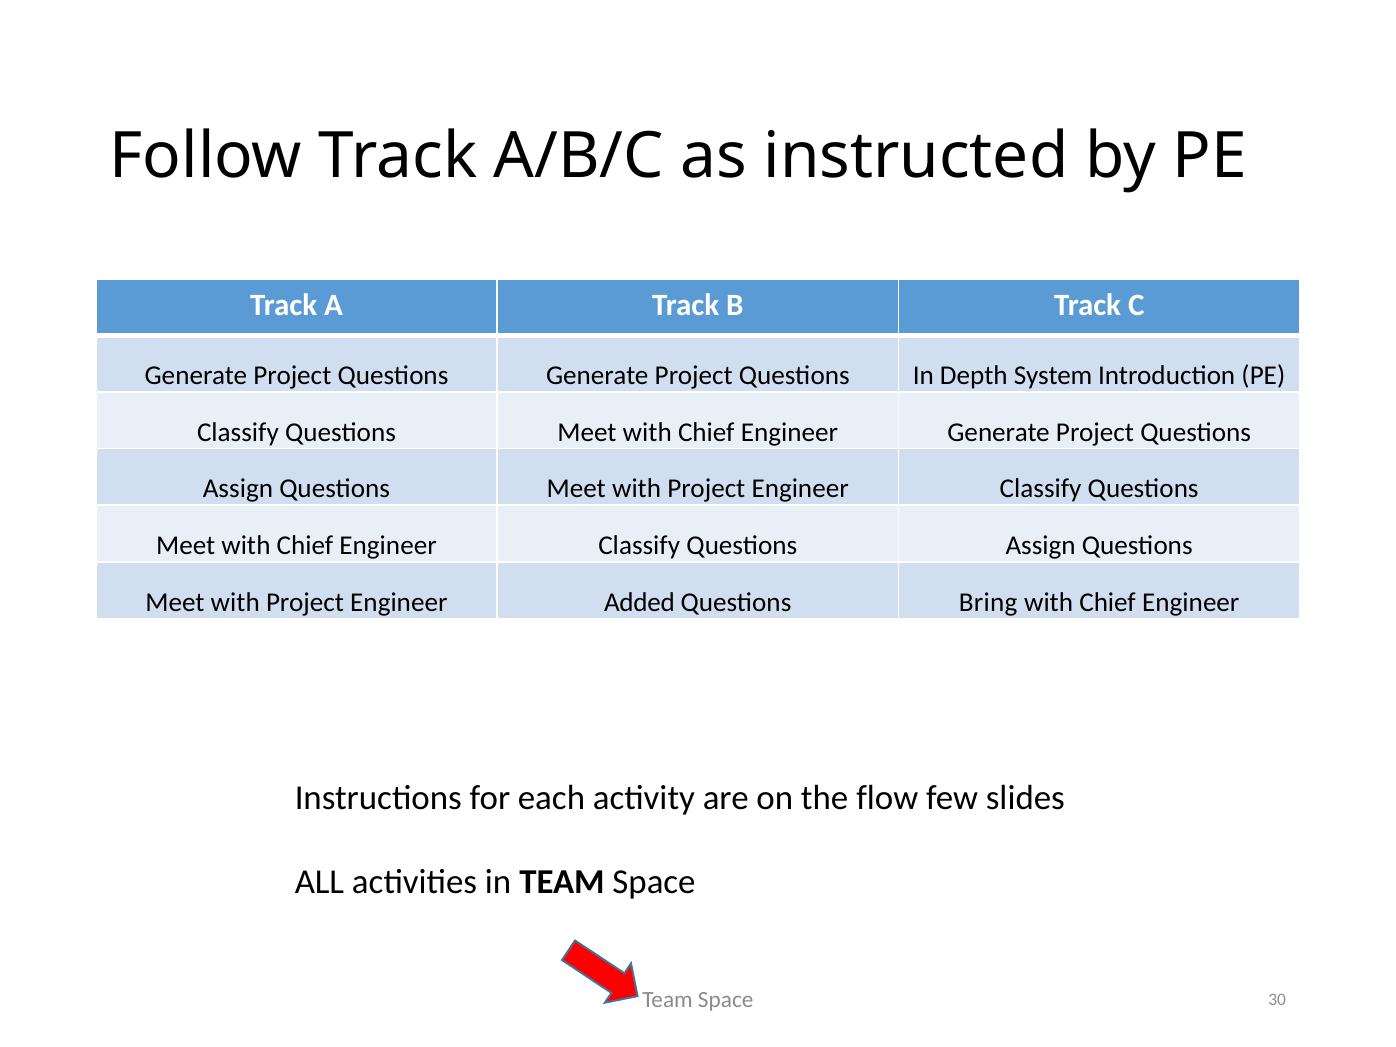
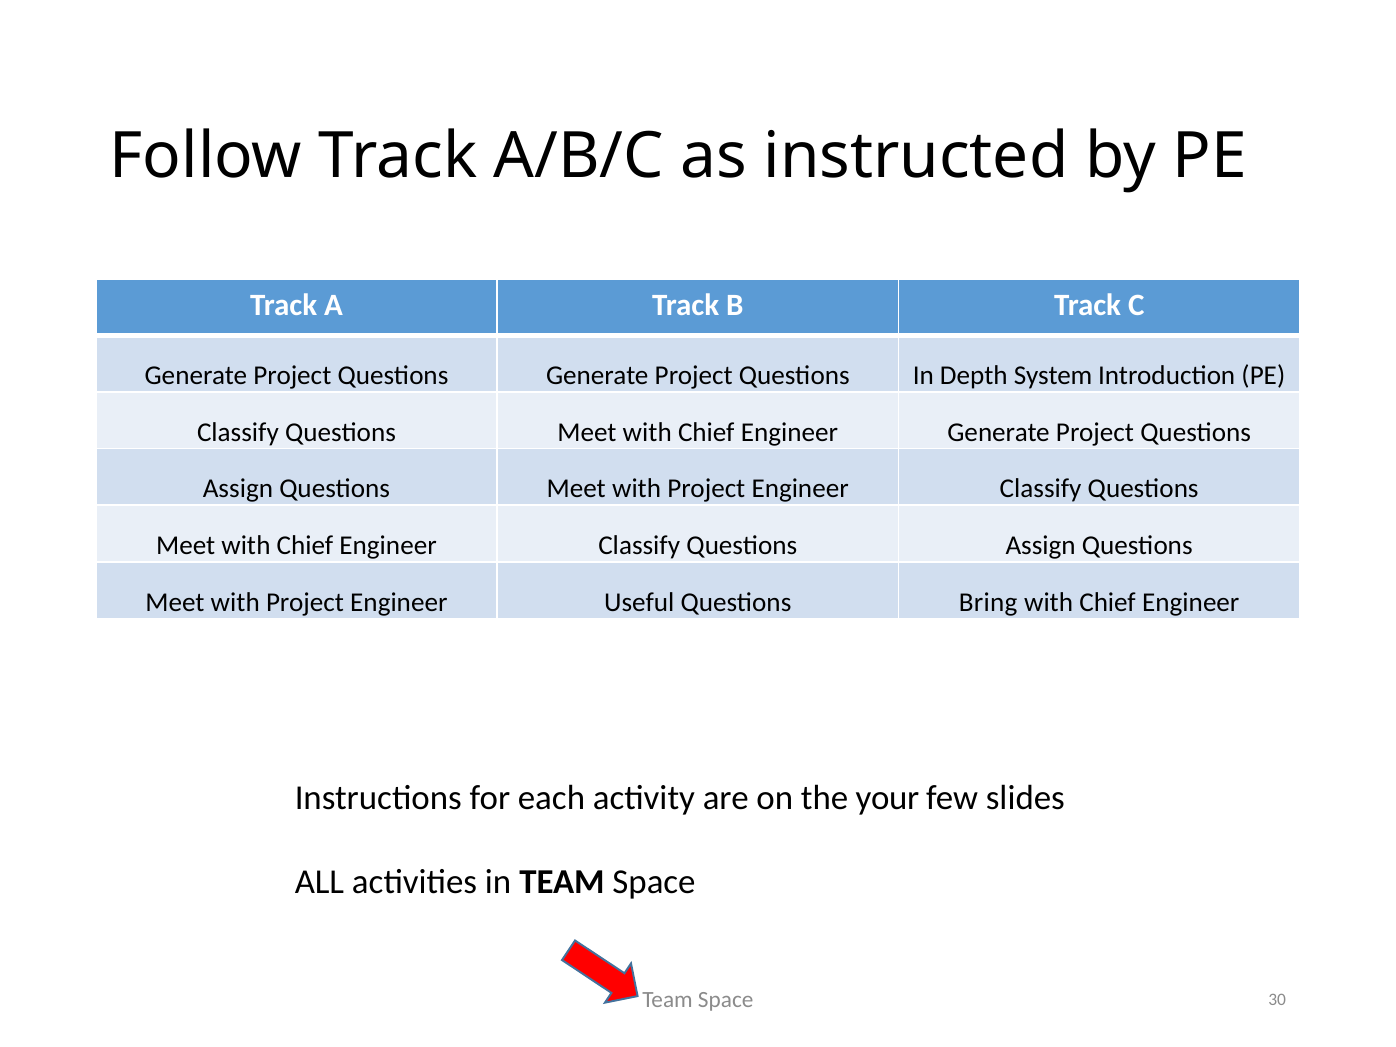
Added: Added -> Useful
flow: flow -> your
